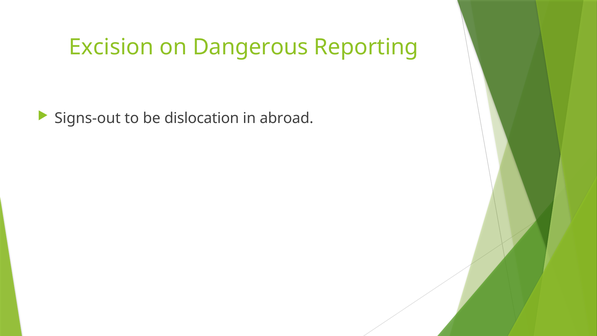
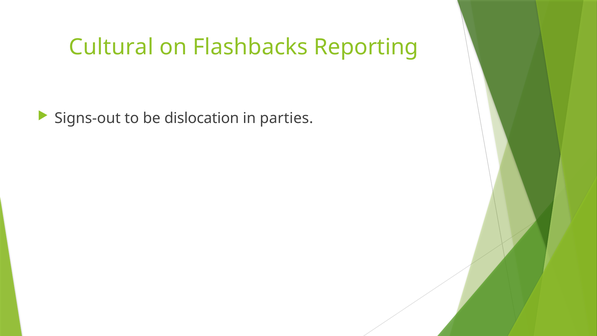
Excision: Excision -> Cultural
Dangerous: Dangerous -> Flashbacks
abroad: abroad -> parties
